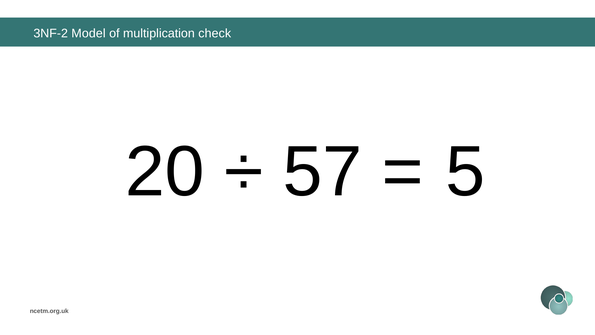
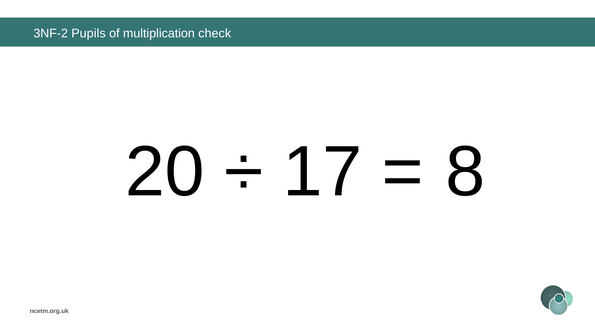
Model: Model -> Pupils
57: 57 -> 17
5: 5 -> 8
